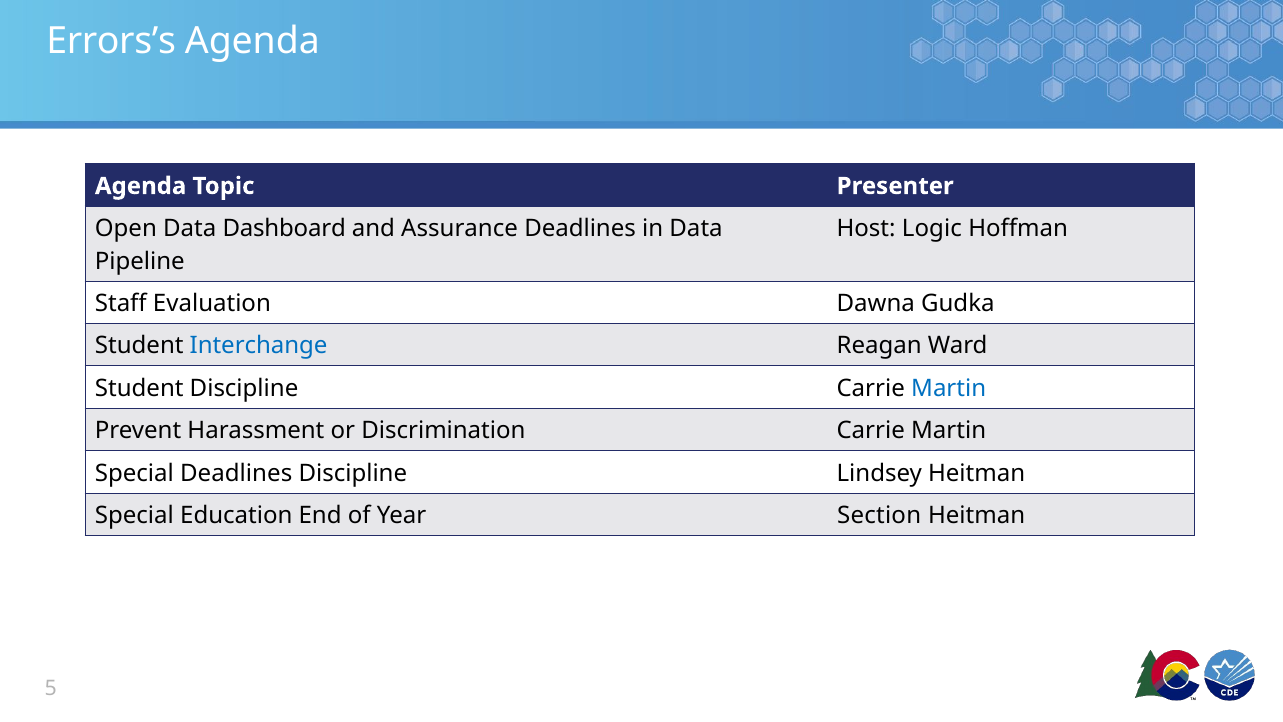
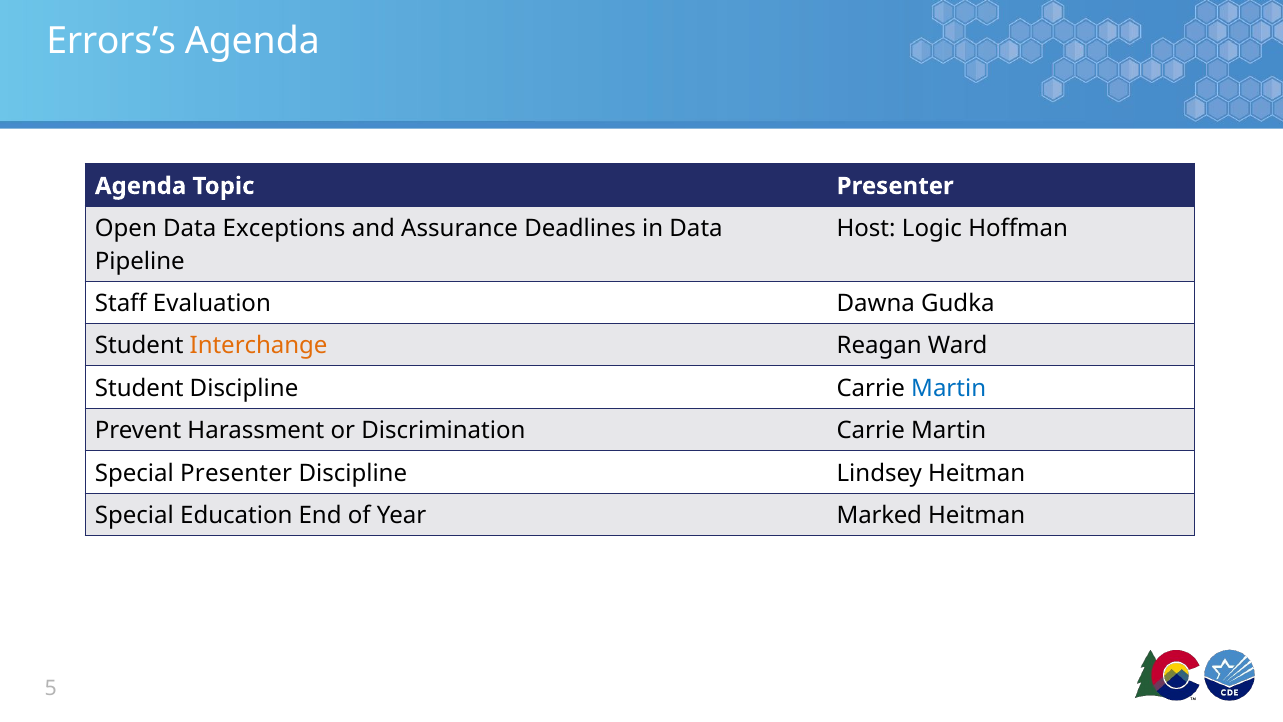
Dashboard: Dashboard -> Exceptions
Interchange colour: blue -> orange
Special Deadlines: Deadlines -> Presenter
Section: Section -> Marked
